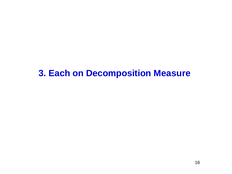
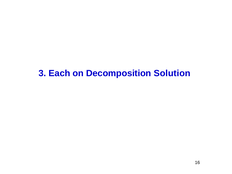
Measure: Measure -> Solution
